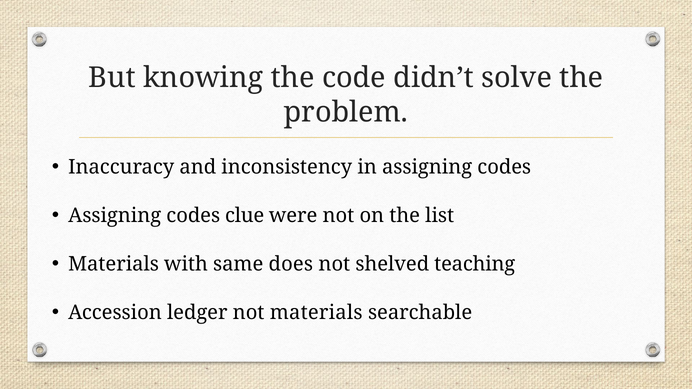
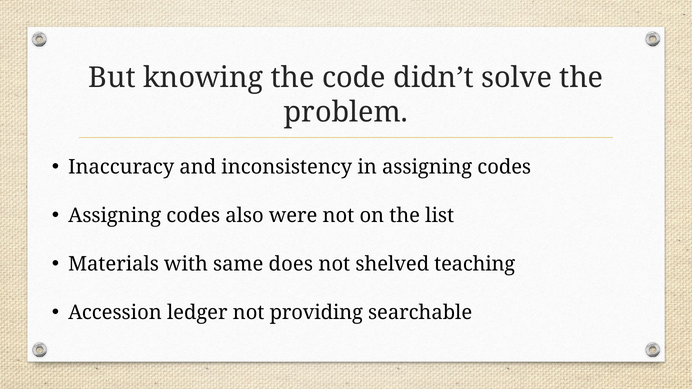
clue: clue -> also
not materials: materials -> providing
